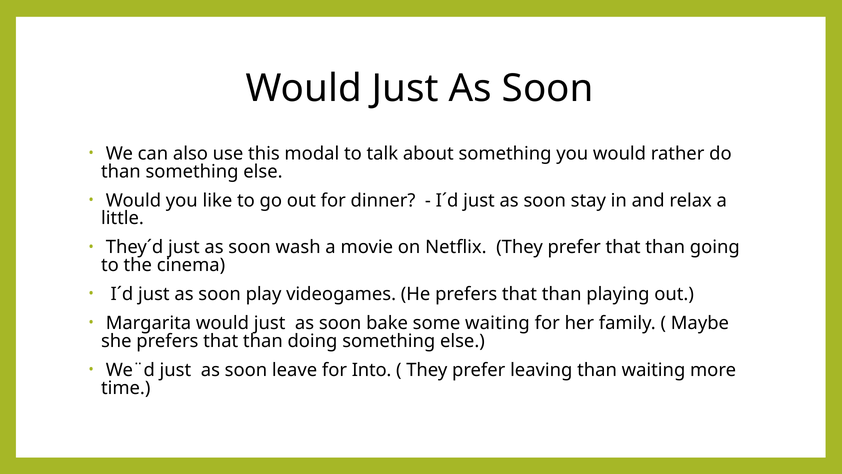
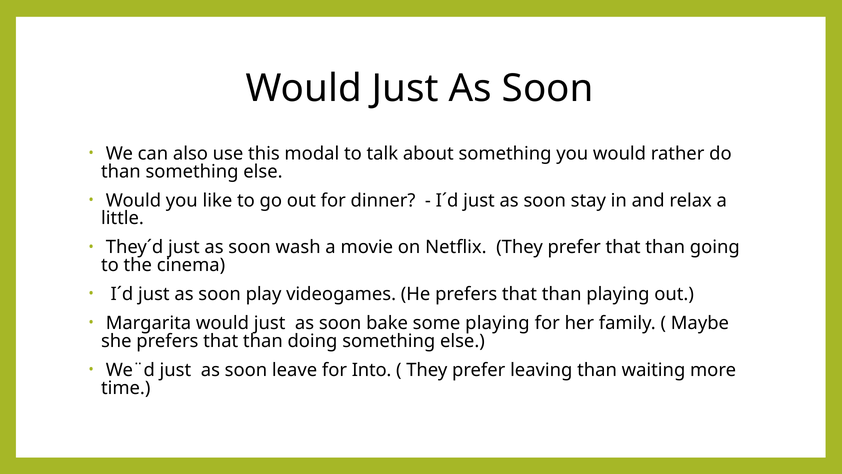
some waiting: waiting -> playing
